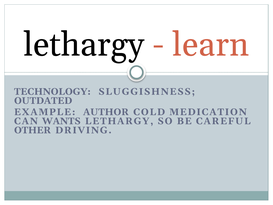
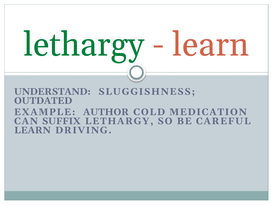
lethargy at (84, 45) colour: black -> green
TECHNOLOGY: TECHNOLOGY -> UNDERSTAND
WANTS: WANTS -> SUFFIX
OTHER at (33, 130): OTHER -> LEARN
